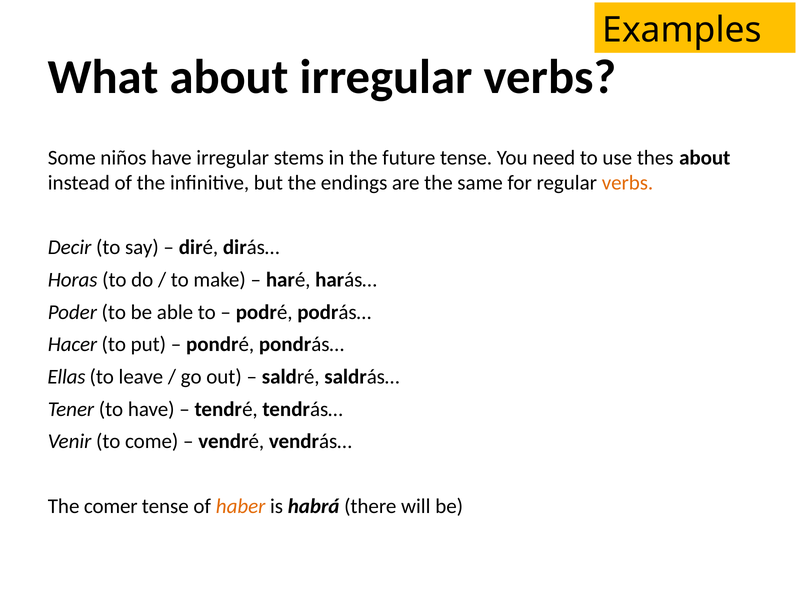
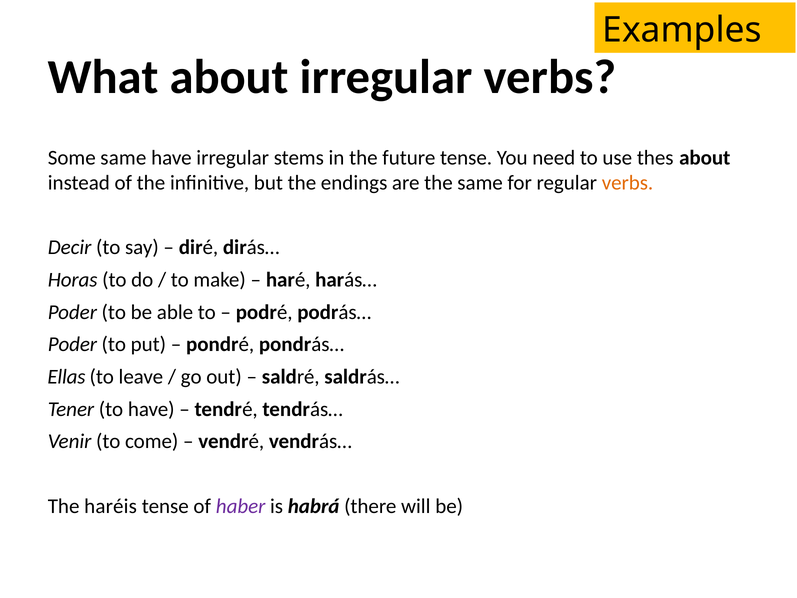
Some niños: niños -> same
Hacer at (72, 344): Hacer -> Poder
comer: comer -> haréis
haber colour: orange -> purple
